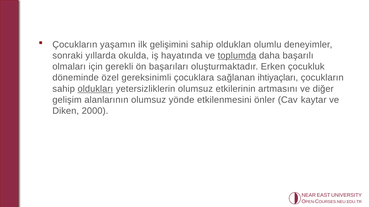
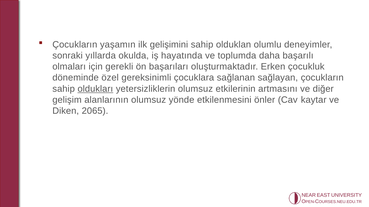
toplumda underline: present -> none
ihtiyaçları: ihtiyaçları -> sağlayan
2000: 2000 -> 2065
